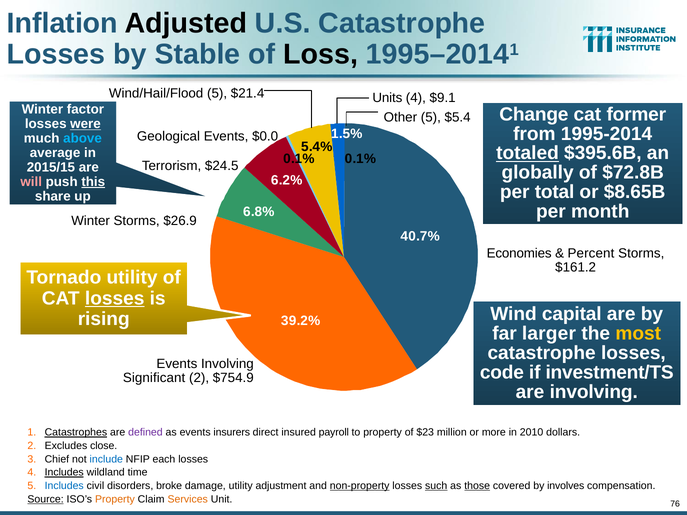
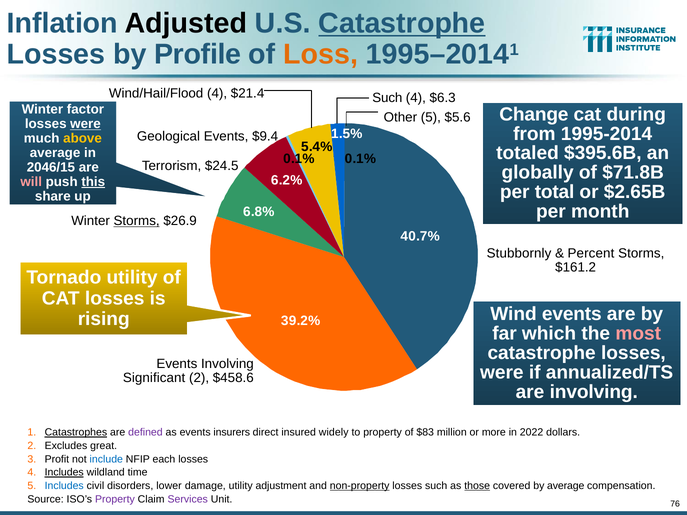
Catastrophe at (402, 23) underline: none -> present
Stable: Stable -> Profile
Loss colour: black -> orange
Wind/Hail/Flood 5: 5 -> 4
Units at (387, 98): Units -> Such
$9.1: $9.1 -> $6.3
former: former -> during
$5.4: $5.4 -> $5.6
$0.0: $0.0 -> $9.4
above colour: light blue -> yellow
totaled underline: present -> none
2015/15: 2015/15 -> 2046/15
$72.8B: $72.8B -> $71.8B
$8.65B: $8.65B -> $2.65B
Storms at (137, 221) underline: none -> present
Economies: Economies -> Stubbornly
losses at (115, 298) underline: present -> none
Wind capital: capital -> events
larger: larger -> which
most colour: yellow -> pink
code at (502, 373): code -> were
investment/TS: investment/TS -> annualized/TS
$754.9: $754.9 -> $458.6
payroll: payroll -> widely
$23: $23 -> $83
2010: 2010 -> 2022
close: close -> great
Chief: Chief -> Profit
broke: broke -> lower
such at (436, 486) underline: present -> none
by involves: involves -> average
Source underline: present -> none
Property at (115, 499) colour: orange -> purple
Services colour: orange -> purple
